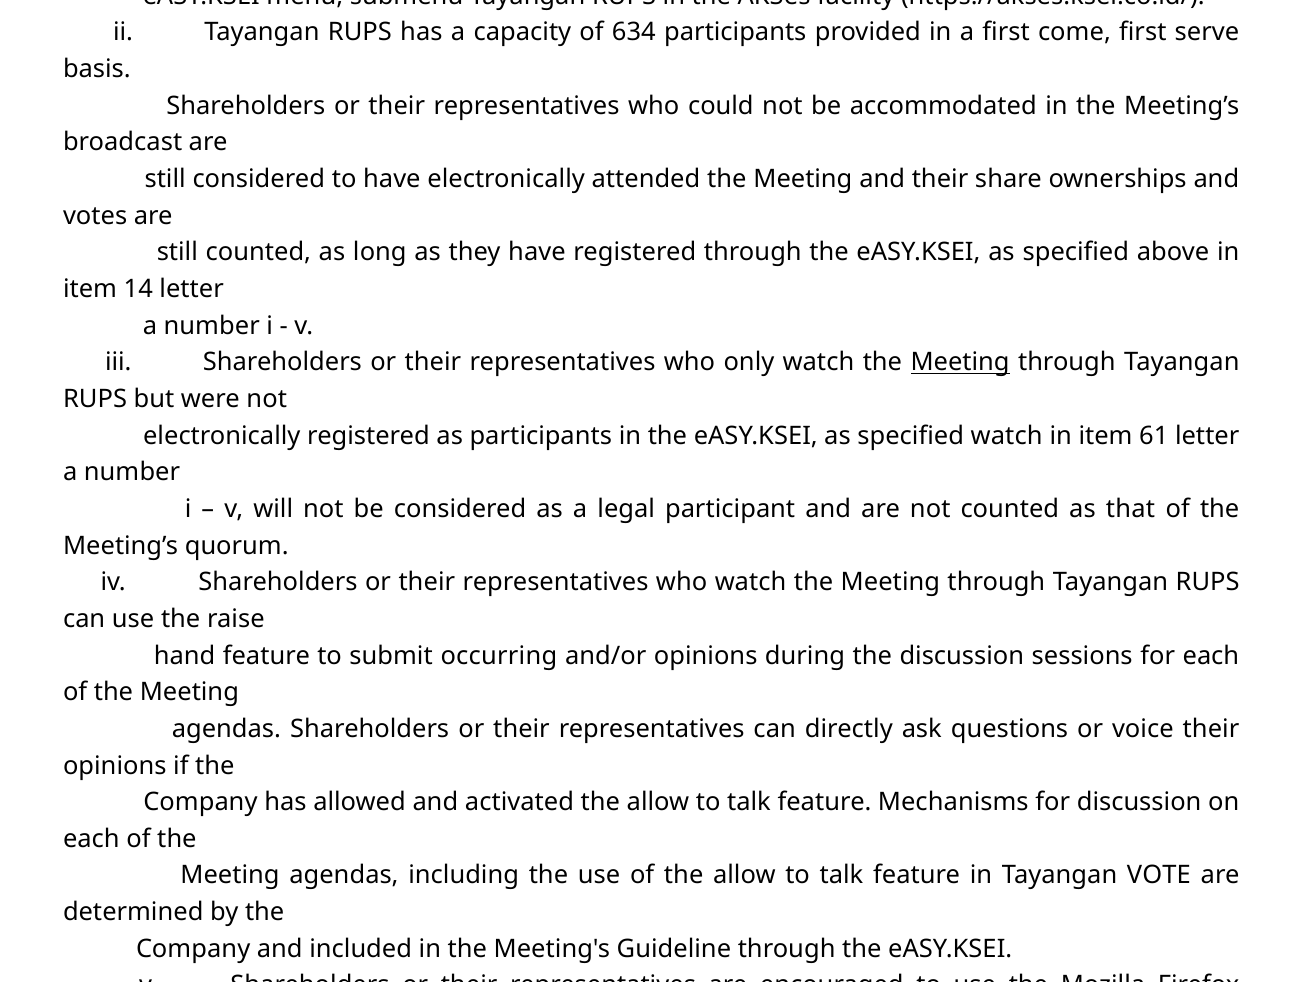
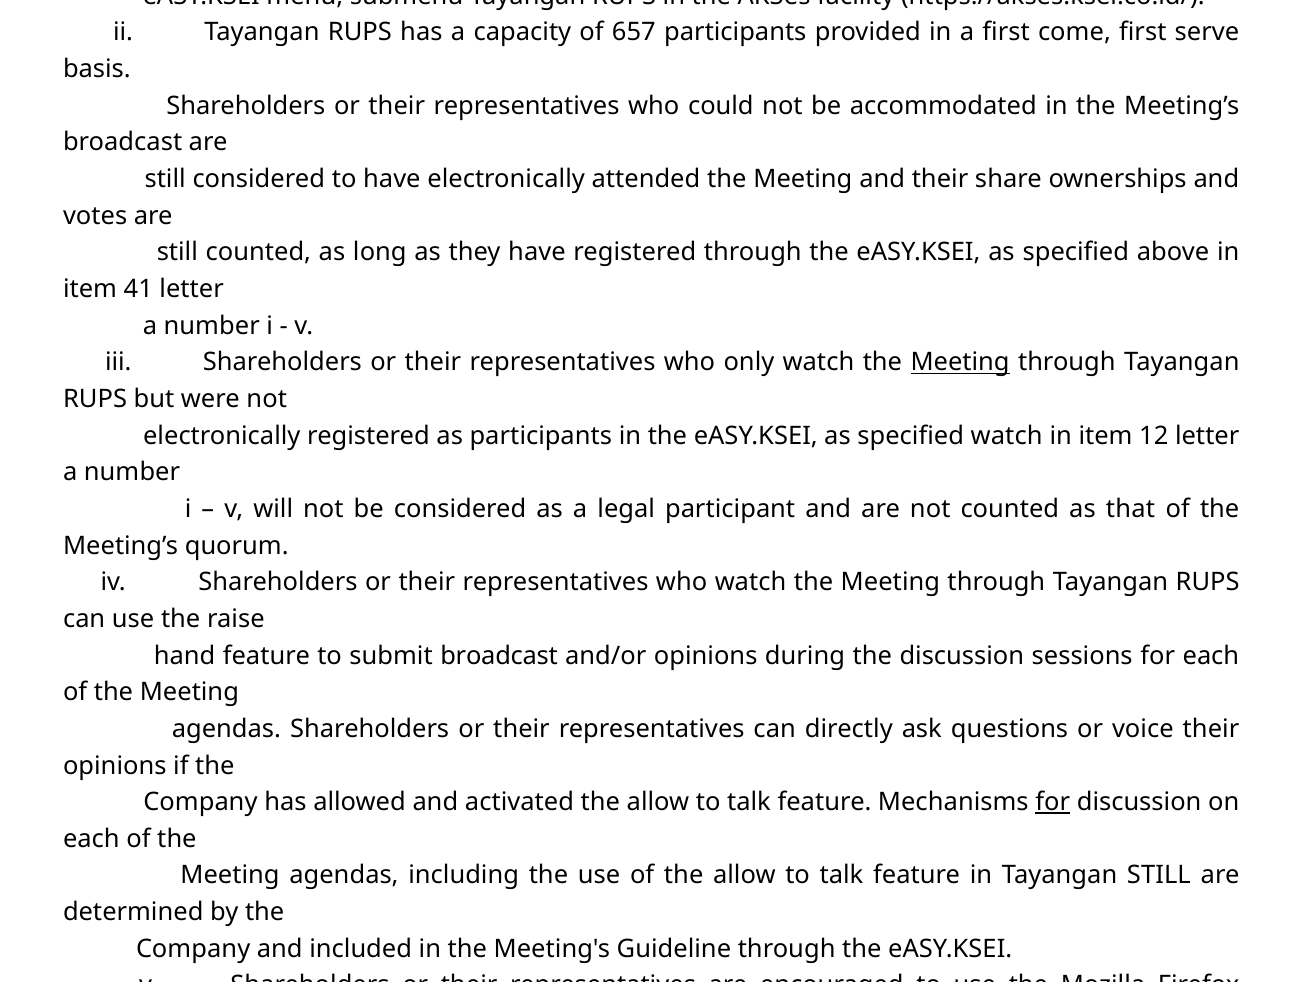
634: 634 -> 657
14: 14 -> 41
61: 61 -> 12
submit occurring: occurring -> broadcast
for at (1053, 803) underline: none -> present
Tayangan VOTE: VOTE -> STILL
